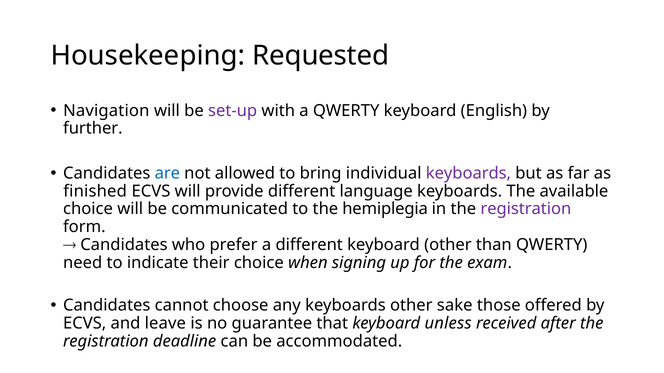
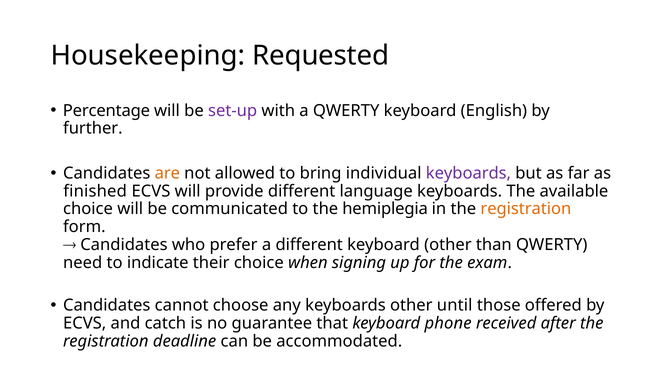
Navigation: Navigation -> Percentage
are colour: blue -> orange
registration at (526, 209) colour: purple -> orange
sake: sake -> until
leave: leave -> catch
unless: unless -> phone
